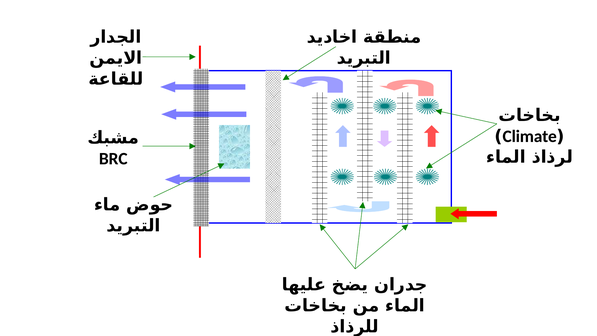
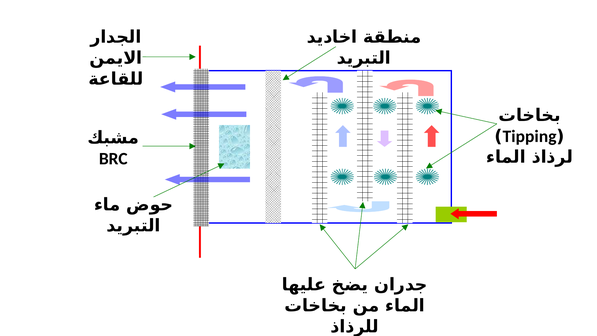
Climate: Climate -> Tipping
